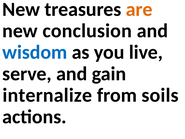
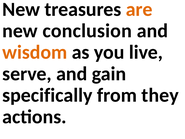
wisdom colour: blue -> orange
internalize: internalize -> specifically
soils: soils -> they
